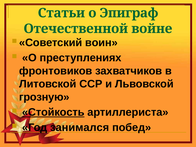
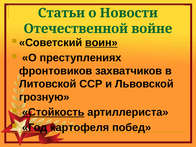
Эпиграф: Эпиграф -> Новости
воин underline: none -> present
занимался: занимался -> картофеля
